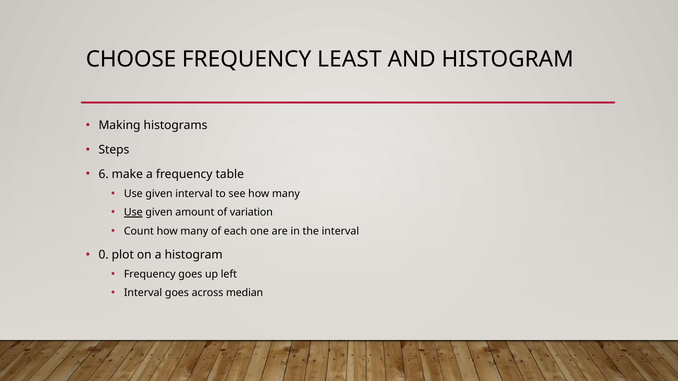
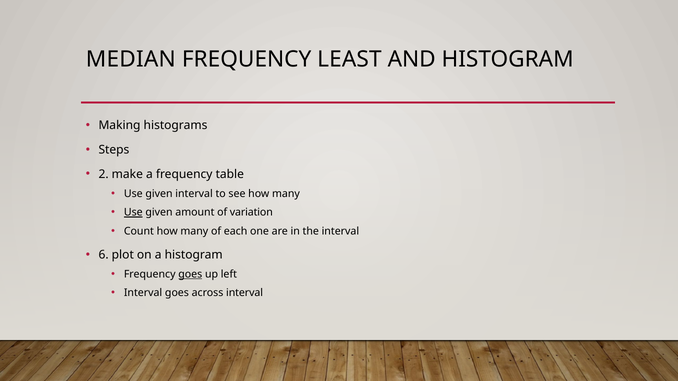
CHOOSE: CHOOSE -> MEDIAN
6: 6 -> 2
0: 0 -> 6
goes at (190, 275) underline: none -> present
across median: median -> interval
